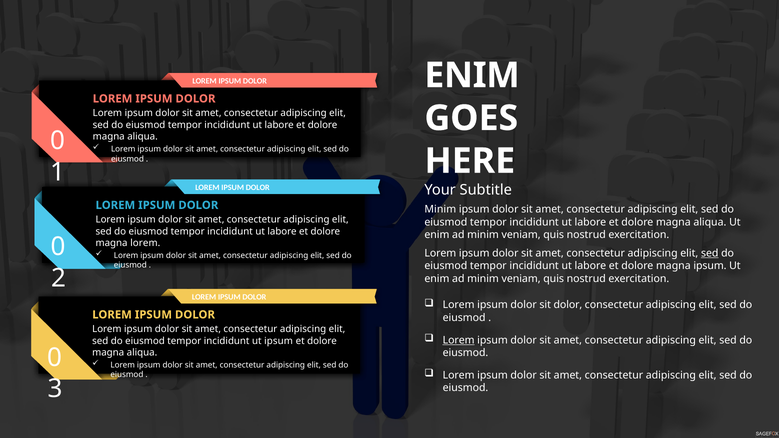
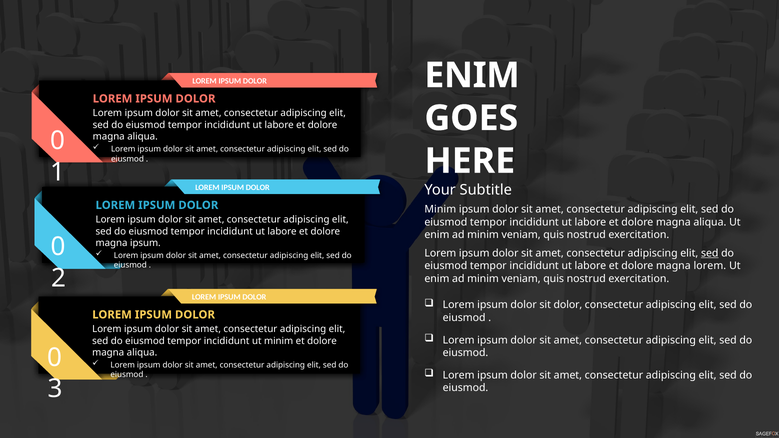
lorem at (145, 243): lorem -> ipsum
magna ipsum: ipsum -> lorem
Lorem at (459, 340) underline: present -> none
ut ipsum: ipsum -> minim
